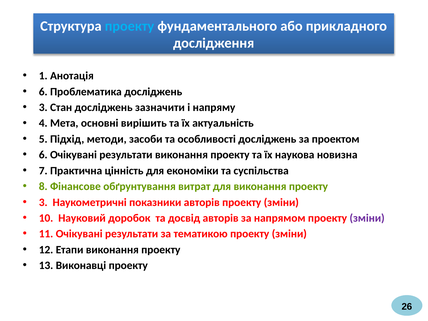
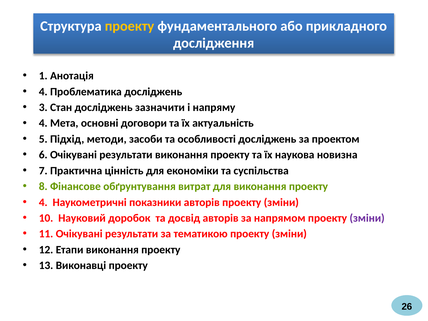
проекту at (130, 26) colour: light blue -> yellow
6 at (43, 92): 6 -> 4
вирішить: вирішить -> договори
3 at (43, 202): 3 -> 4
